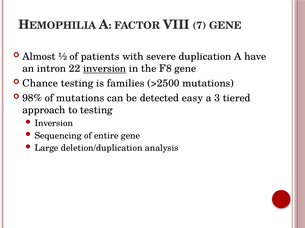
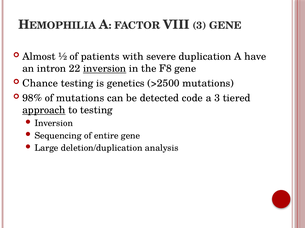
VIII 7: 7 -> 3
families: families -> genetics
easy: easy -> code
approach underline: none -> present
